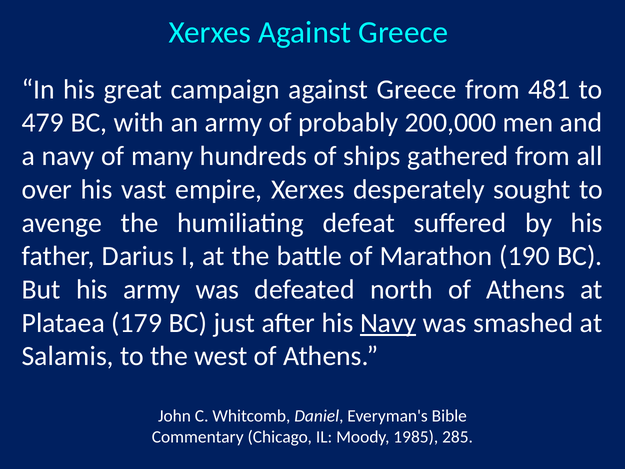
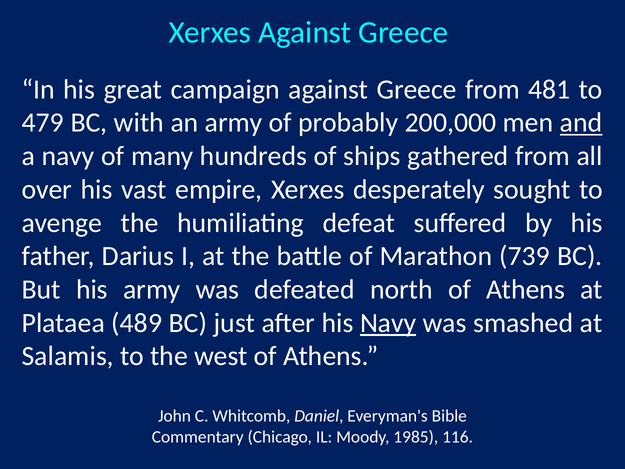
and underline: none -> present
190: 190 -> 739
179: 179 -> 489
285: 285 -> 116
